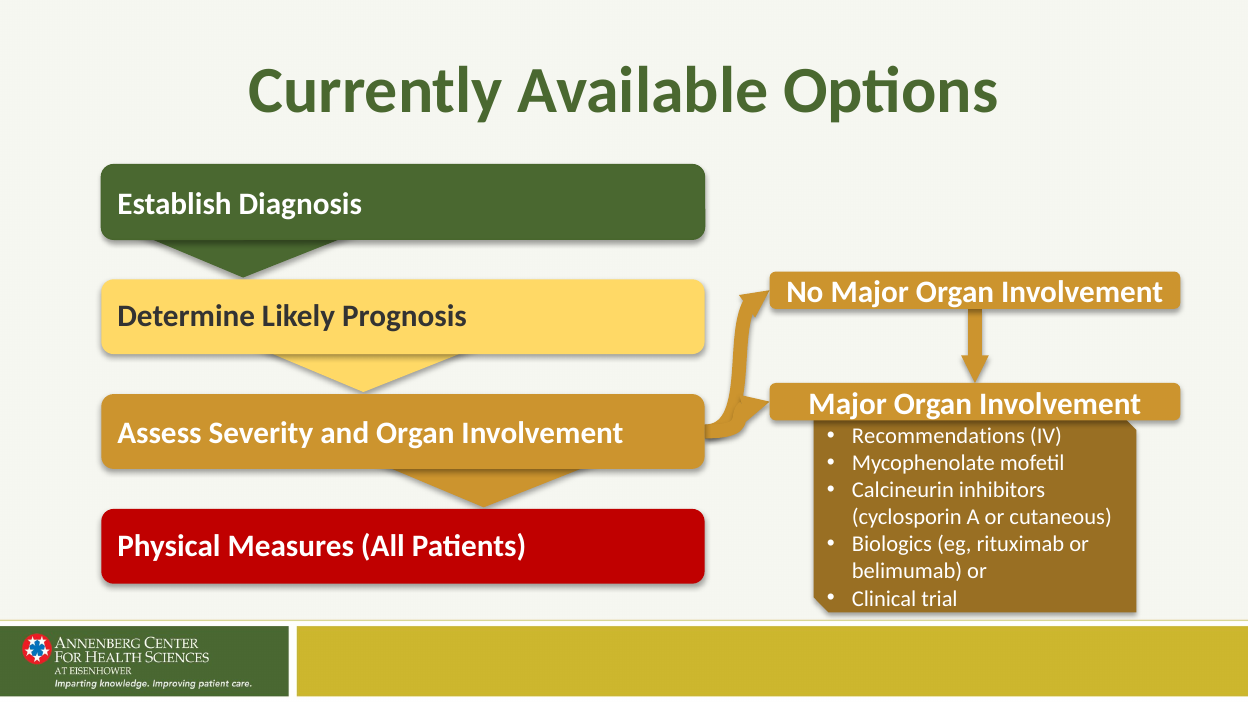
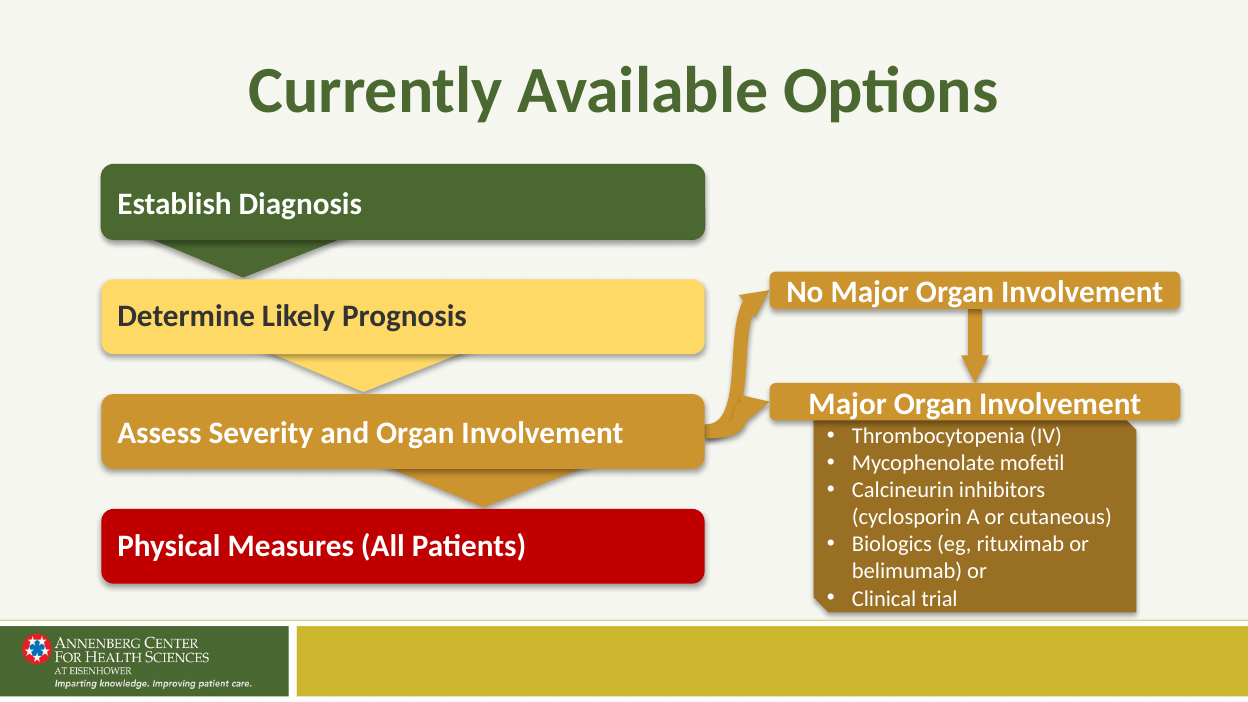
Recommendations: Recommendations -> Thrombocytopenia
